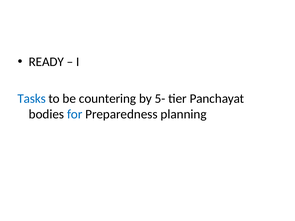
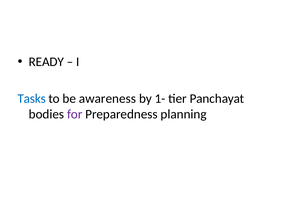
countering: countering -> awareness
5-: 5- -> 1-
for colour: blue -> purple
